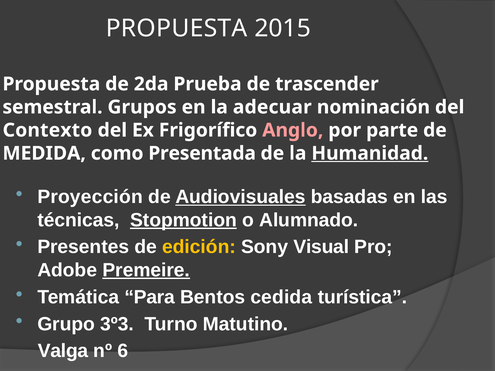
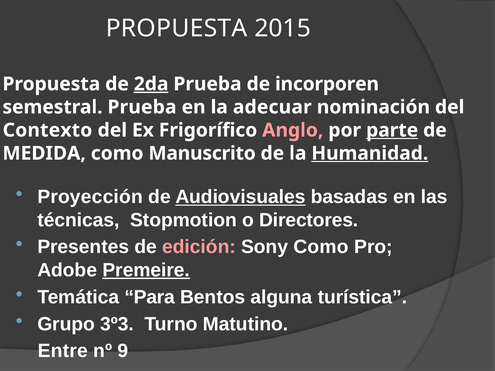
2da underline: none -> present
trascender: trascender -> incorporen
semestral Grupos: Grupos -> Prueba
parte underline: none -> present
Presentada: Presentada -> Manuscrito
Stopmotion underline: present -> none
Alumnado: Alumnado -> Directores
edición colour: yellow -> pink
Sony Visual: Visual -> Como
cedida: cedida -> alguna
Valga: Valga -> Entre
6: 6 -> 9
